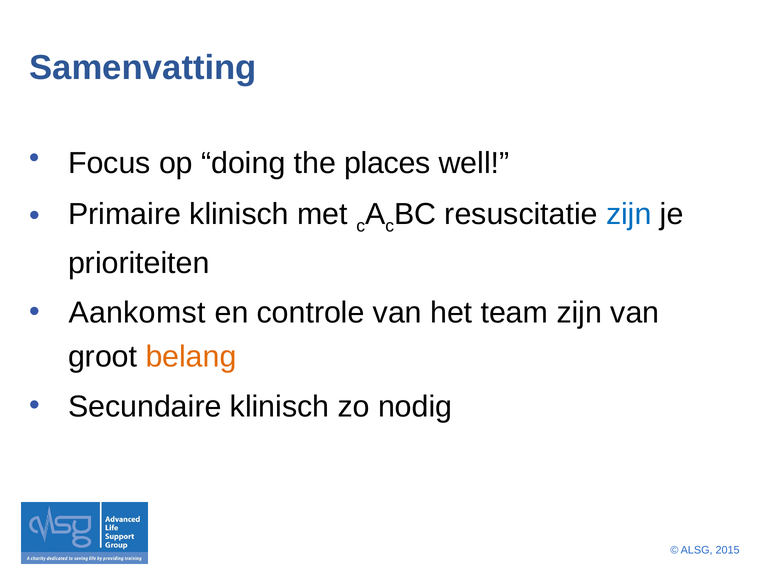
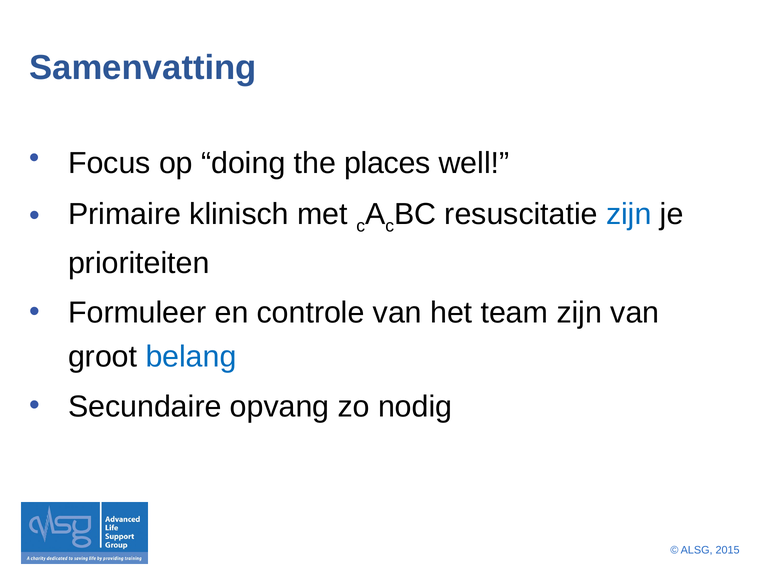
Aankomst: Aankomst -> Formuleer
belang colour: orange -> blue
Secundaire klinisch: klinisch -> opvang
